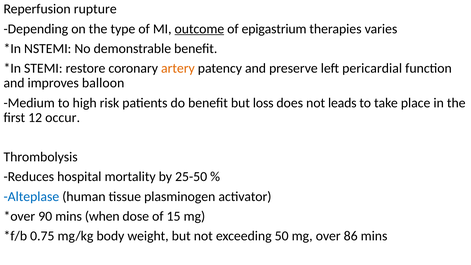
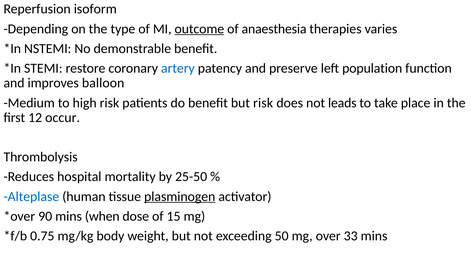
rupture: rupture -> isoform
epigastrium: epigastrium -> anaesthesia
artery colour: orange -> blue
pericardial: pericardial -> population
but loss: loss -> risk
plasminogen underline: none -> present
86: 86 -> 33
